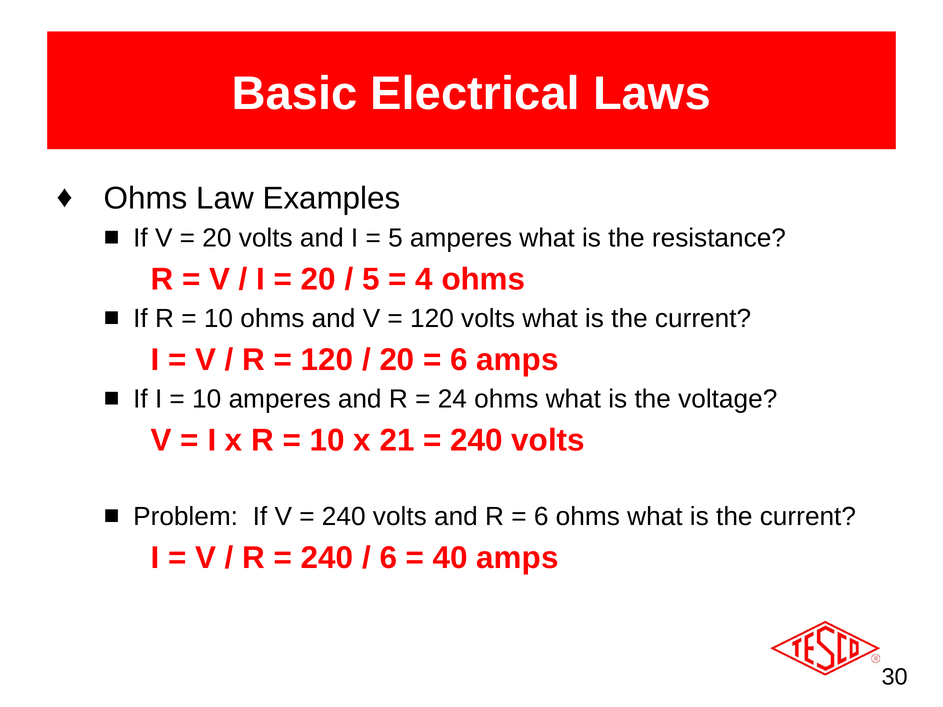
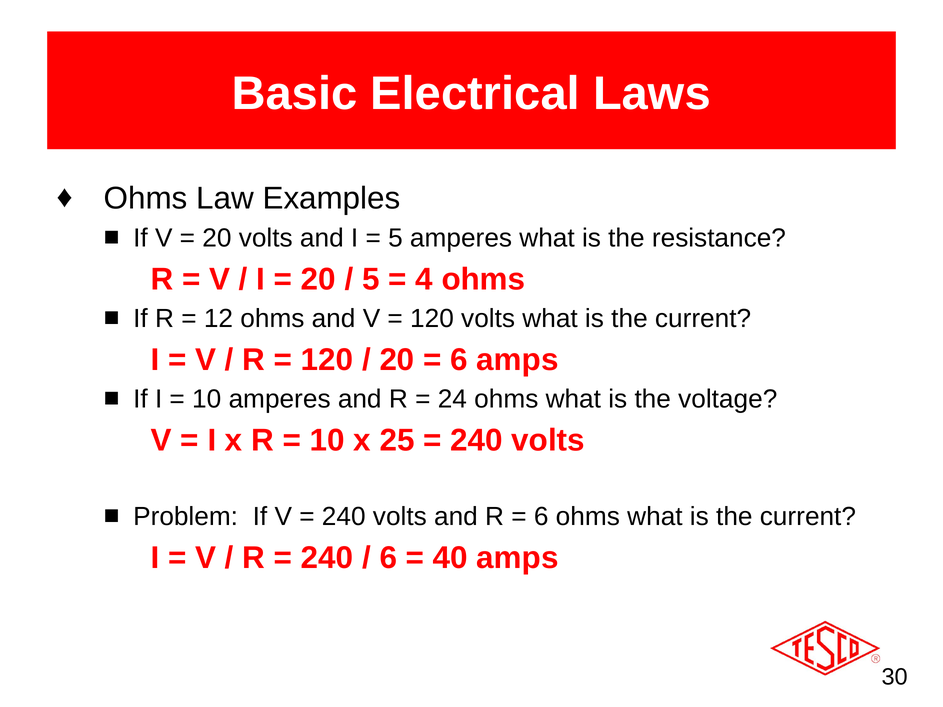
10 at (218, 319): 10 -> 12
21: 21 -> 25
